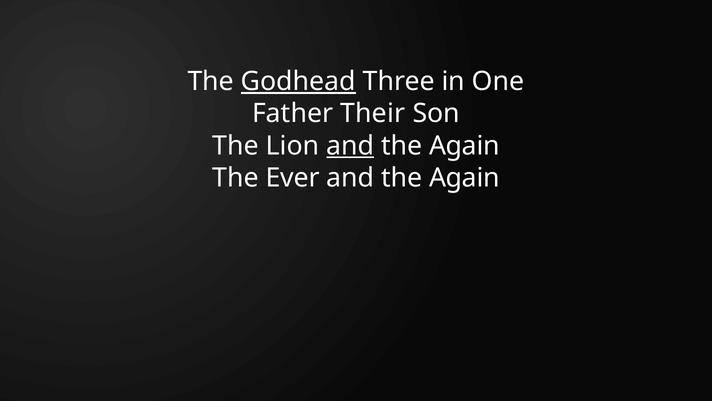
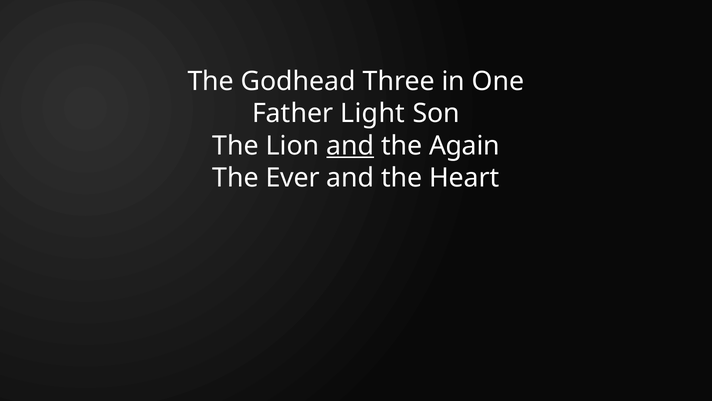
Godhead underline: present -> none
Their: Their -> Light
Again at (464, 178): Again -> Heart
